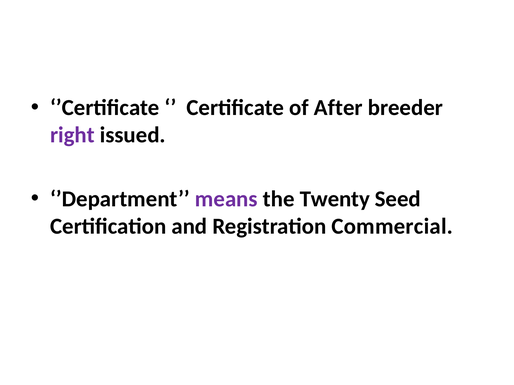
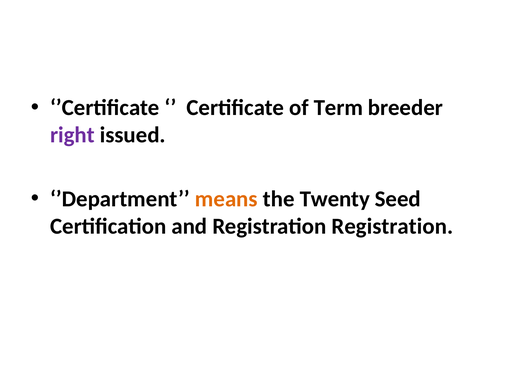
After: After -> Term
means colour: purple -> orange
Registration Commercial: Commercial -> Registration
